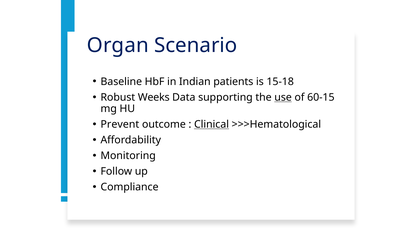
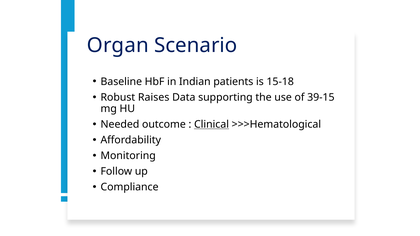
Weeks: Weeks -> Raises
use underline: present -> none
60-15: 60-15 -> 39-15
Prevent: Prevent -> Needed
